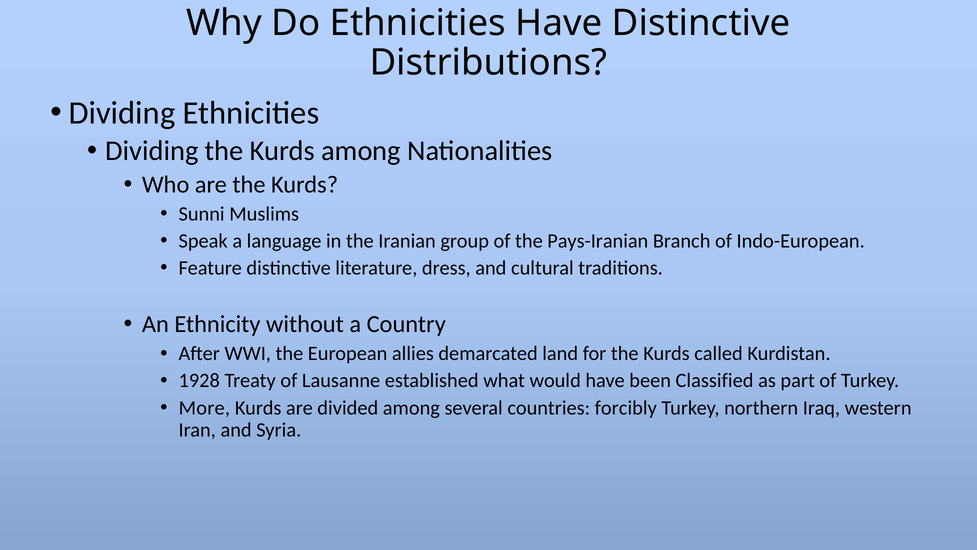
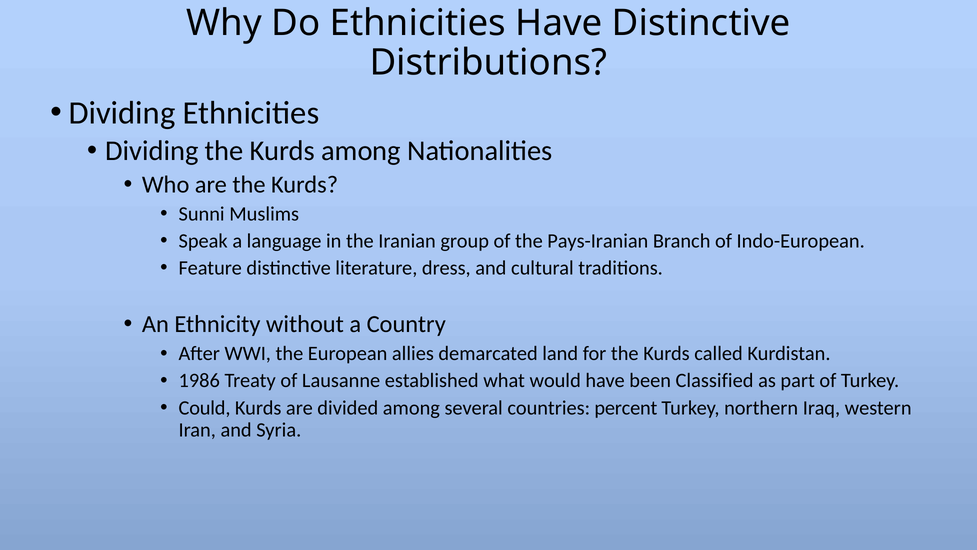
1928: 1928 -> 1986
More: More -> Could
forcibly: forcibly -> percent
